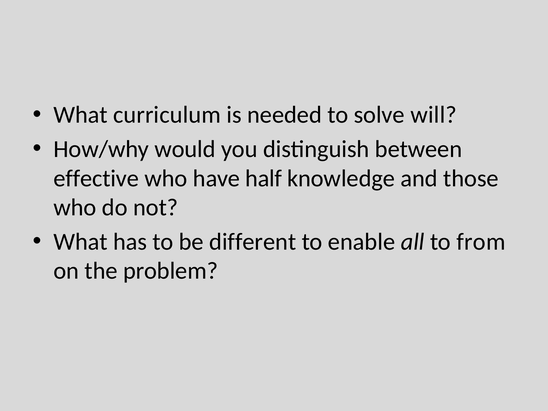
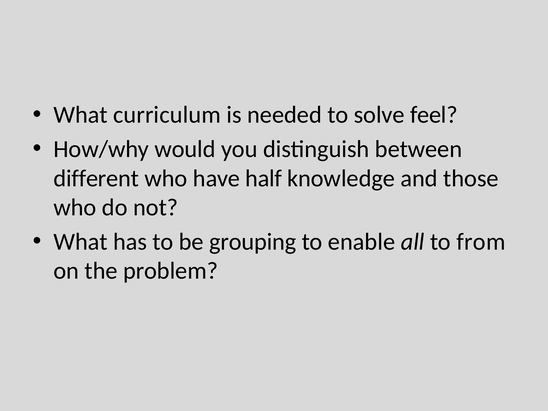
will: will -> feel
effective: effective -> different
different: different -> grouping
